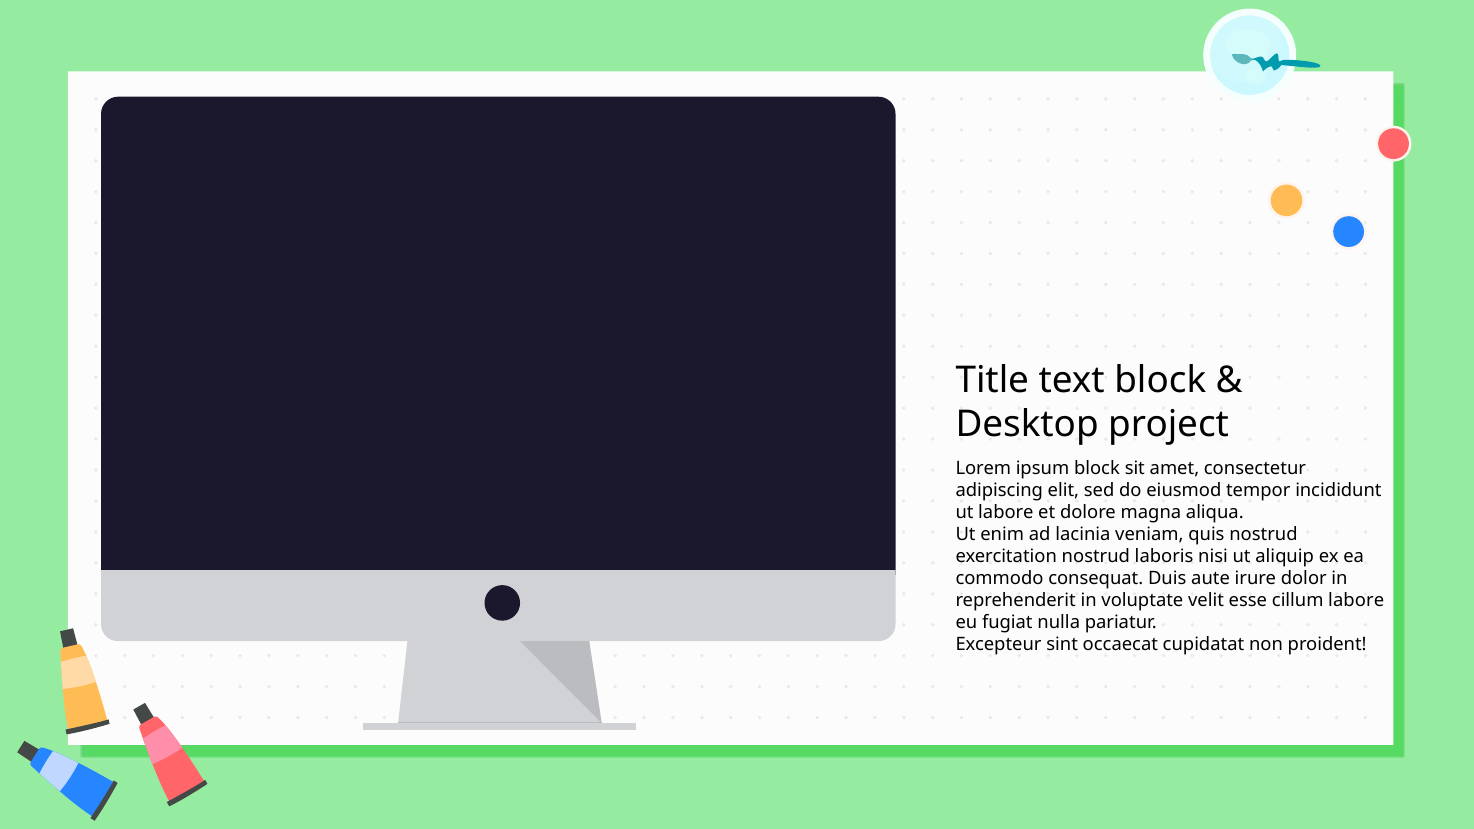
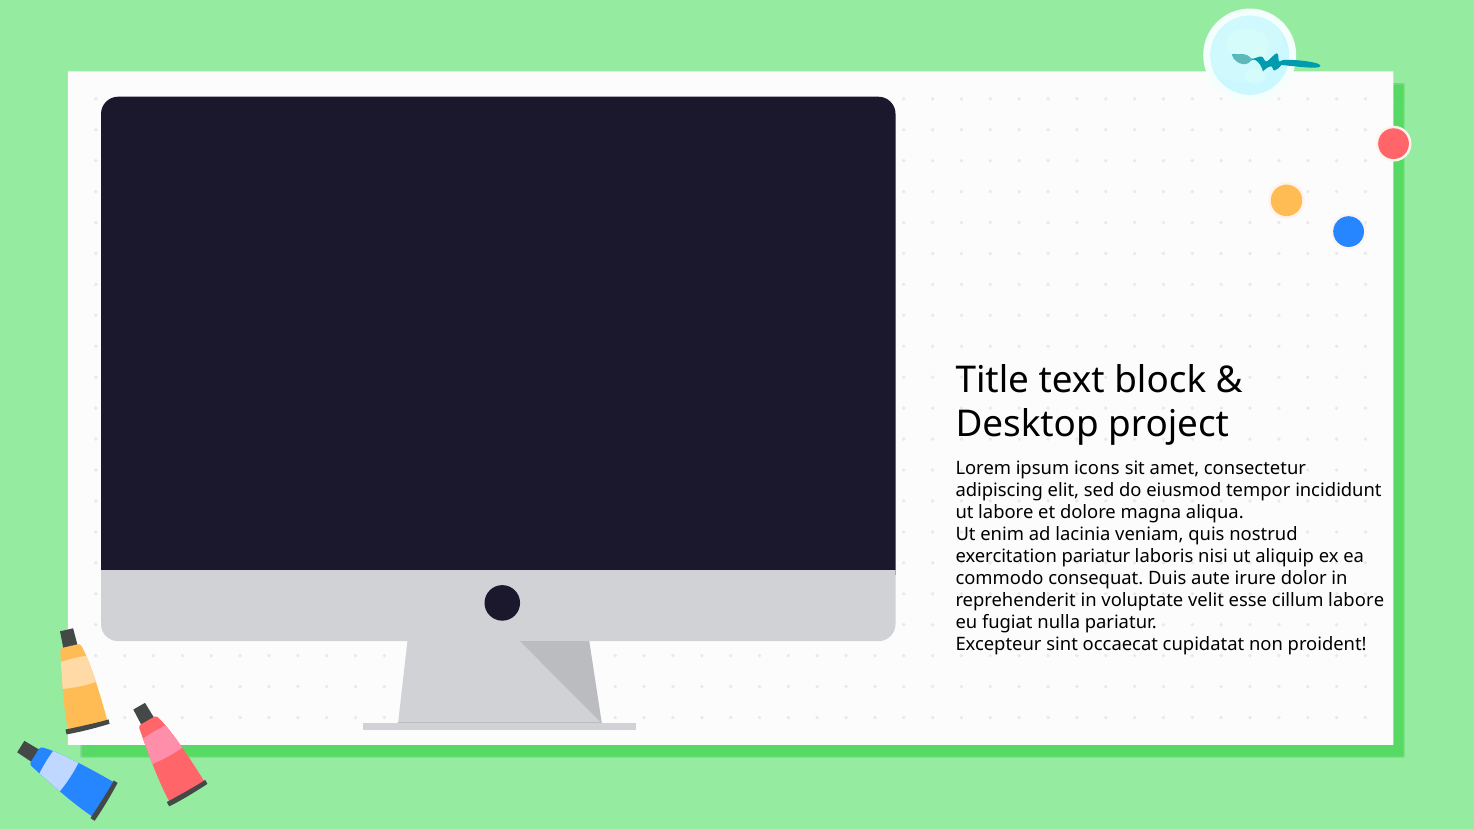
ipsum block: block -> icons
exercitation nostrud: nostrud -> pariatur
